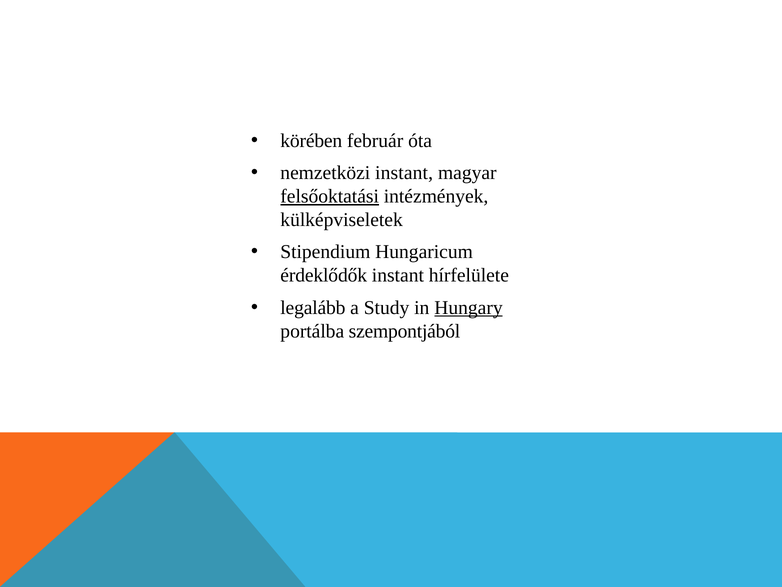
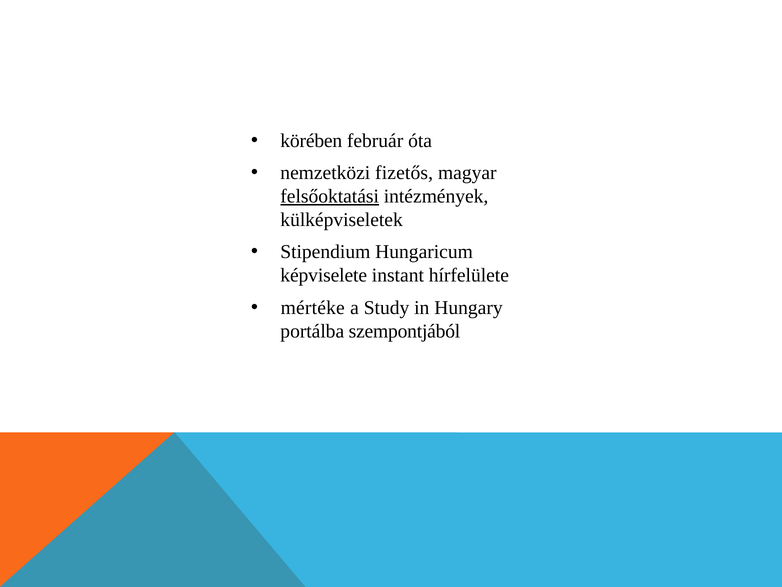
nemzetközi instant: instant -> fizetős
érdeklődők: érdeklődők -> képviselete
legalább: legalább -> mértéke
Hungary underline: present -> none
